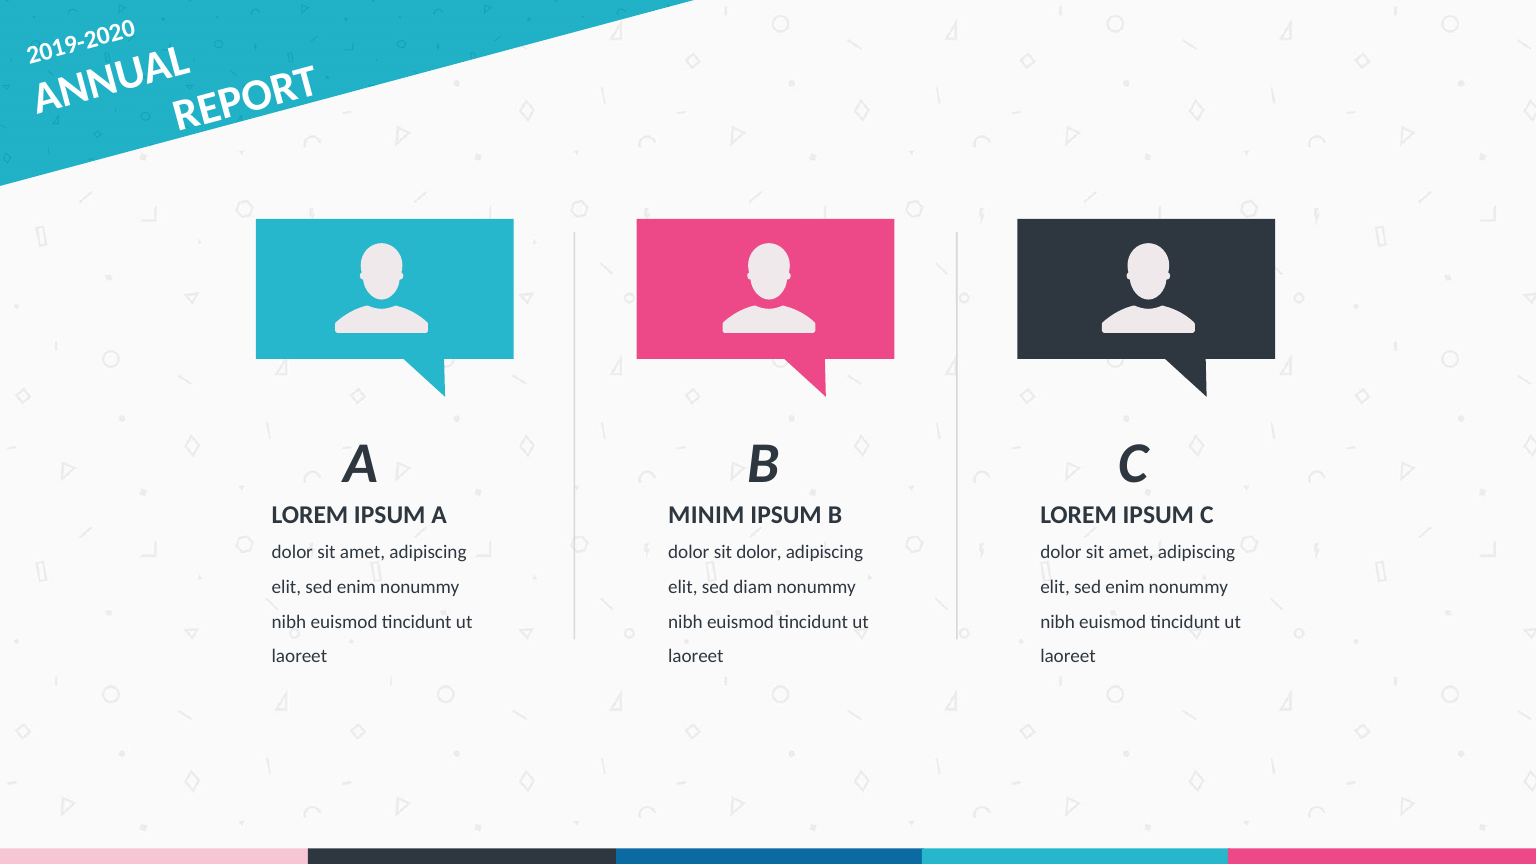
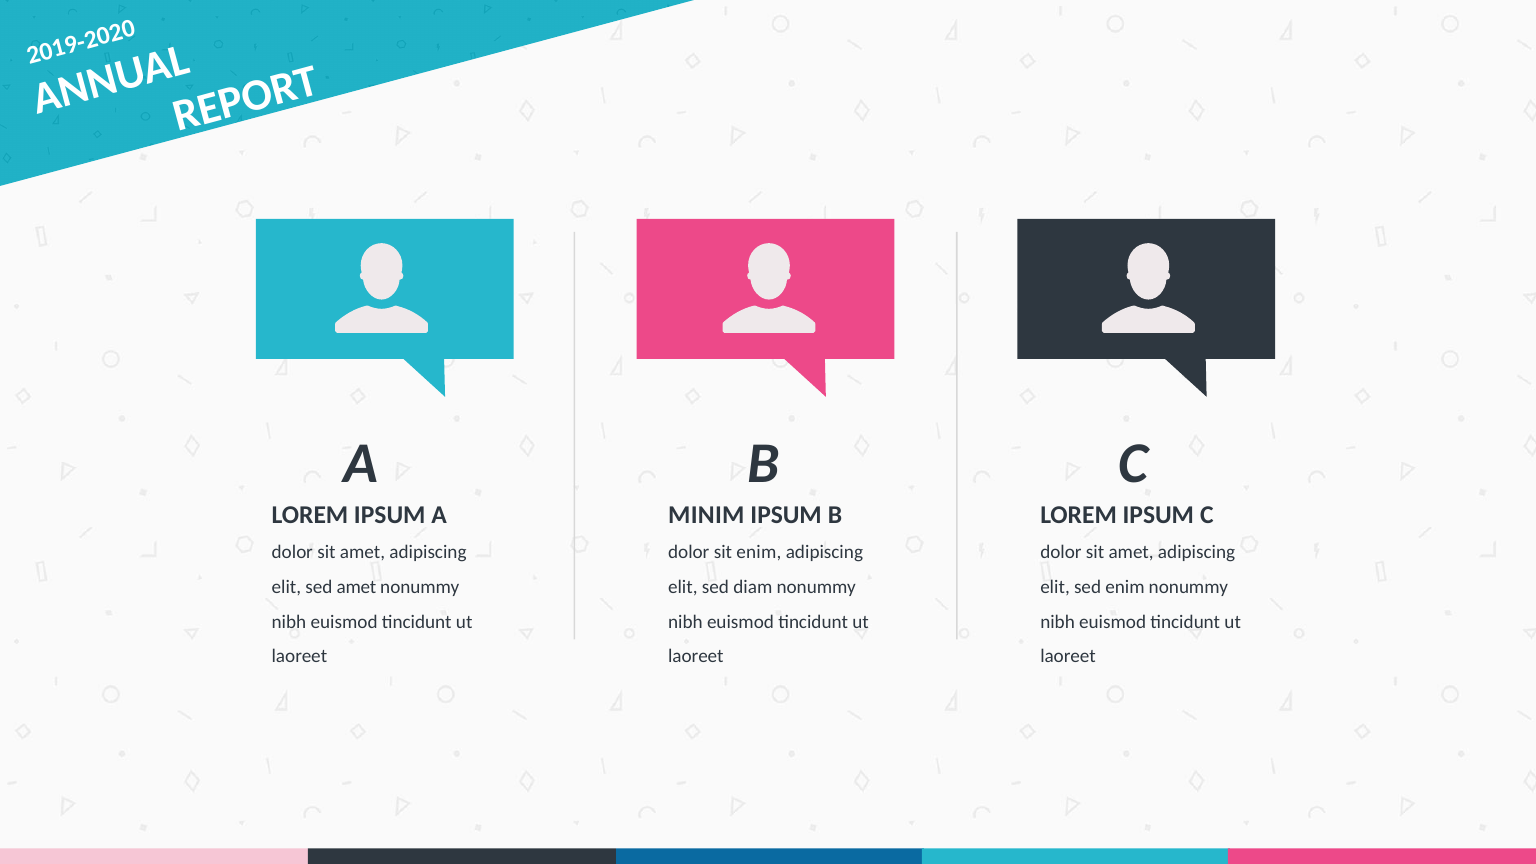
sit dolor: dolor -> enim
enim at (356, 587): enim -> amet
